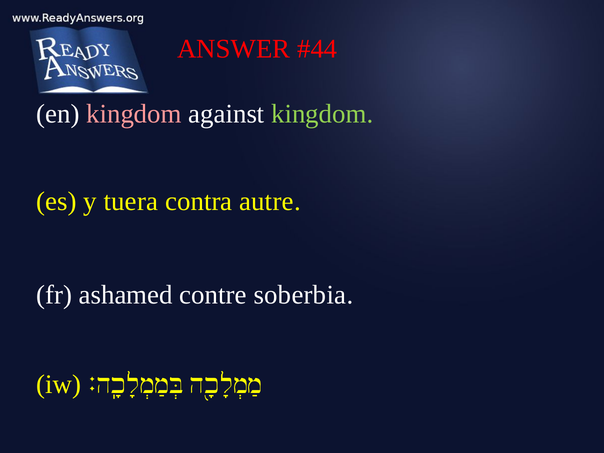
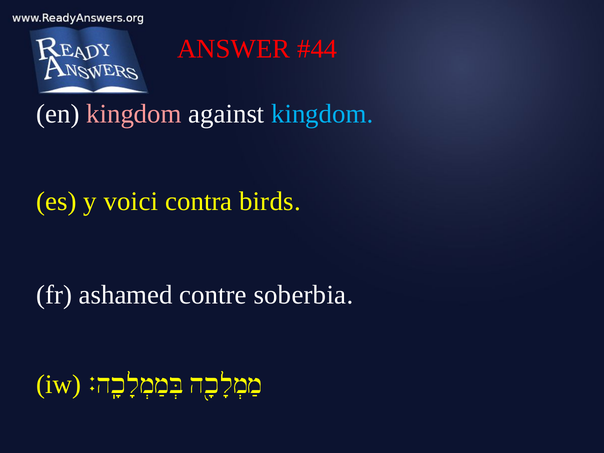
kingdom at (322, 114) colour: light green -> light blue
tuera: tuera -> voici
autre: autre -> birds
